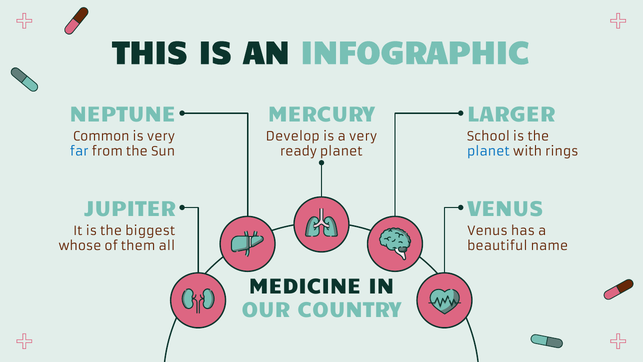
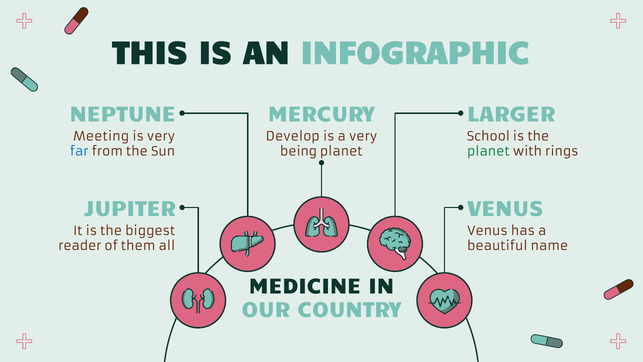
Common: Common -> Meeting
ready: ready -> being
planet at (488, 152) colour: blue -> green
whose: whose -> reader
